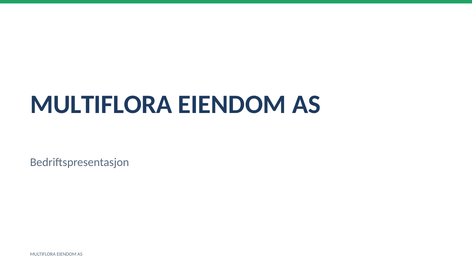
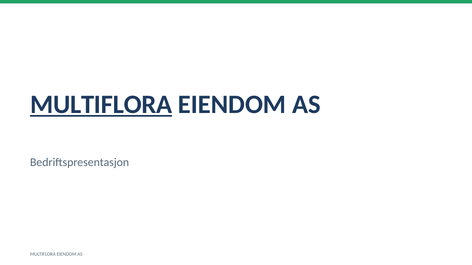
MULTIFLORA at (101, 105) underline: none -> present
